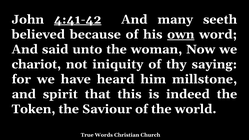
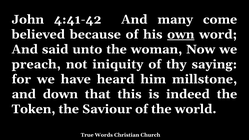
4:41-42 underline: present -> none
seeth: seeth -> come
chariot: chariot -> preach
spirit: spirit -> down
